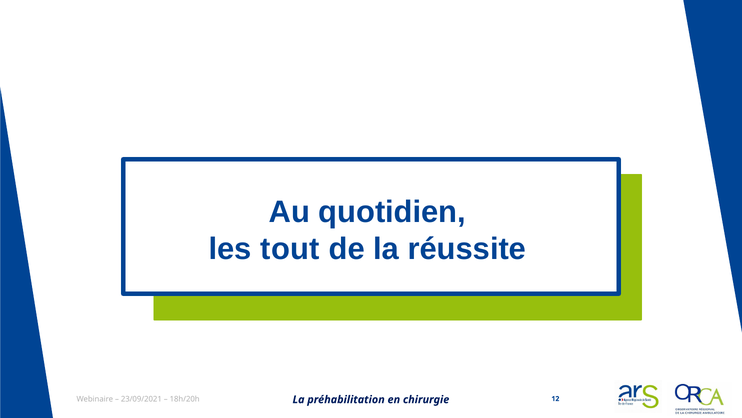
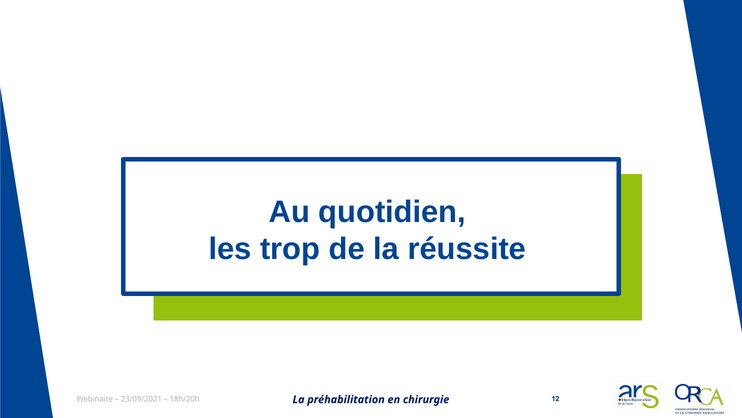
tout: tout -> trop
